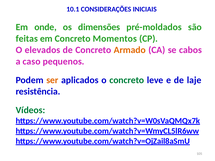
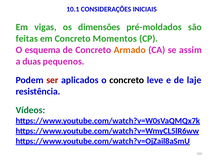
onde: onde -> vigas
elevados: elevados -> esquema
cabos: cabos -> assim
caso: caso -> duas
ser colour: orange -> red
concreto at (127, 80) colour: green -> black
